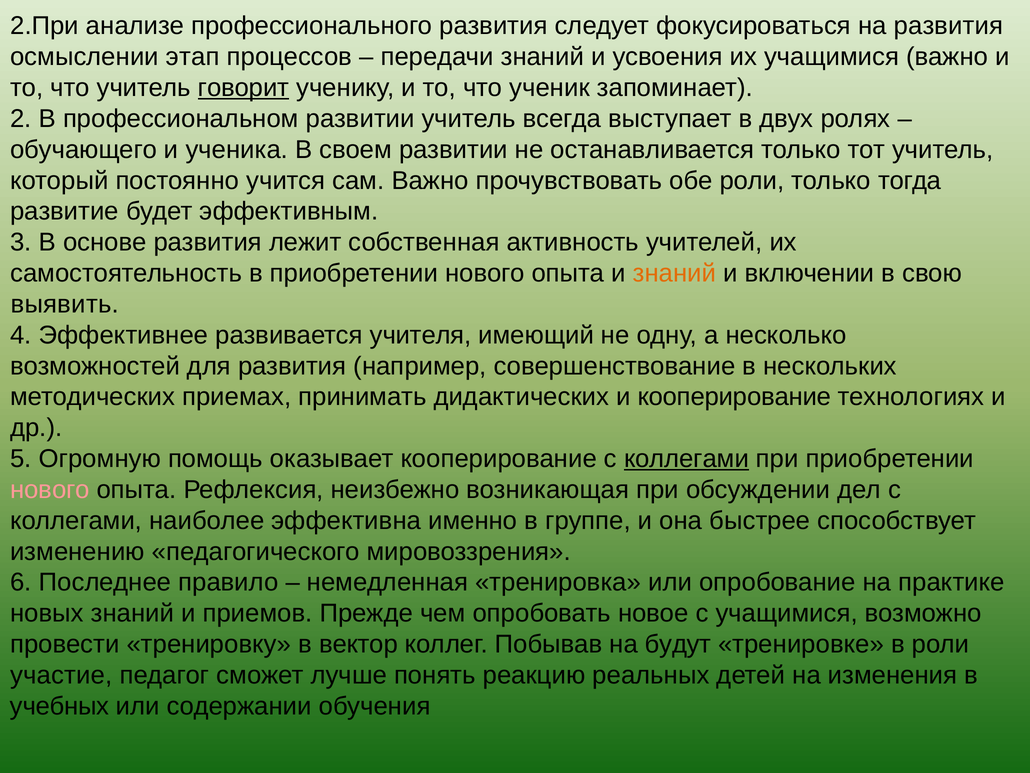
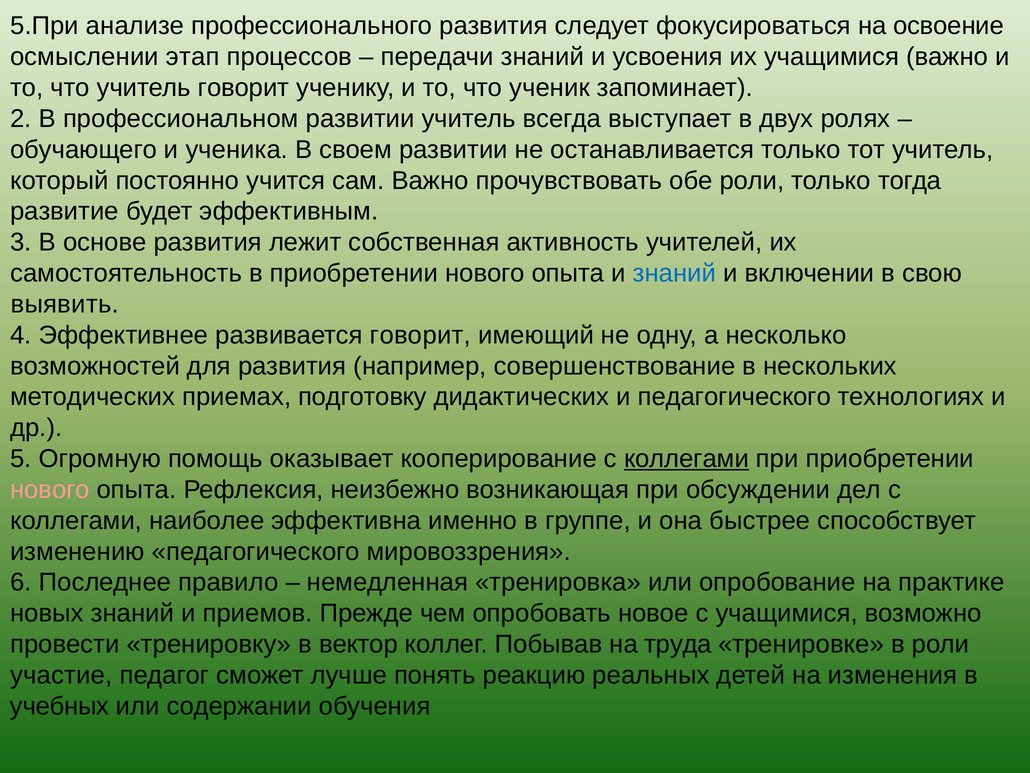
2.При: 2.При -> 5.При
на развития: развития -> освоение
говорит at (244, 88) underline: present -> none
знаний at (674, 273) colour: orange -> blue
развивается учителя: учителя -> говорит
принимать: принимать -> подготовку
и кооперирование: кооперирование -> педагогического
будут: будут -> труда
